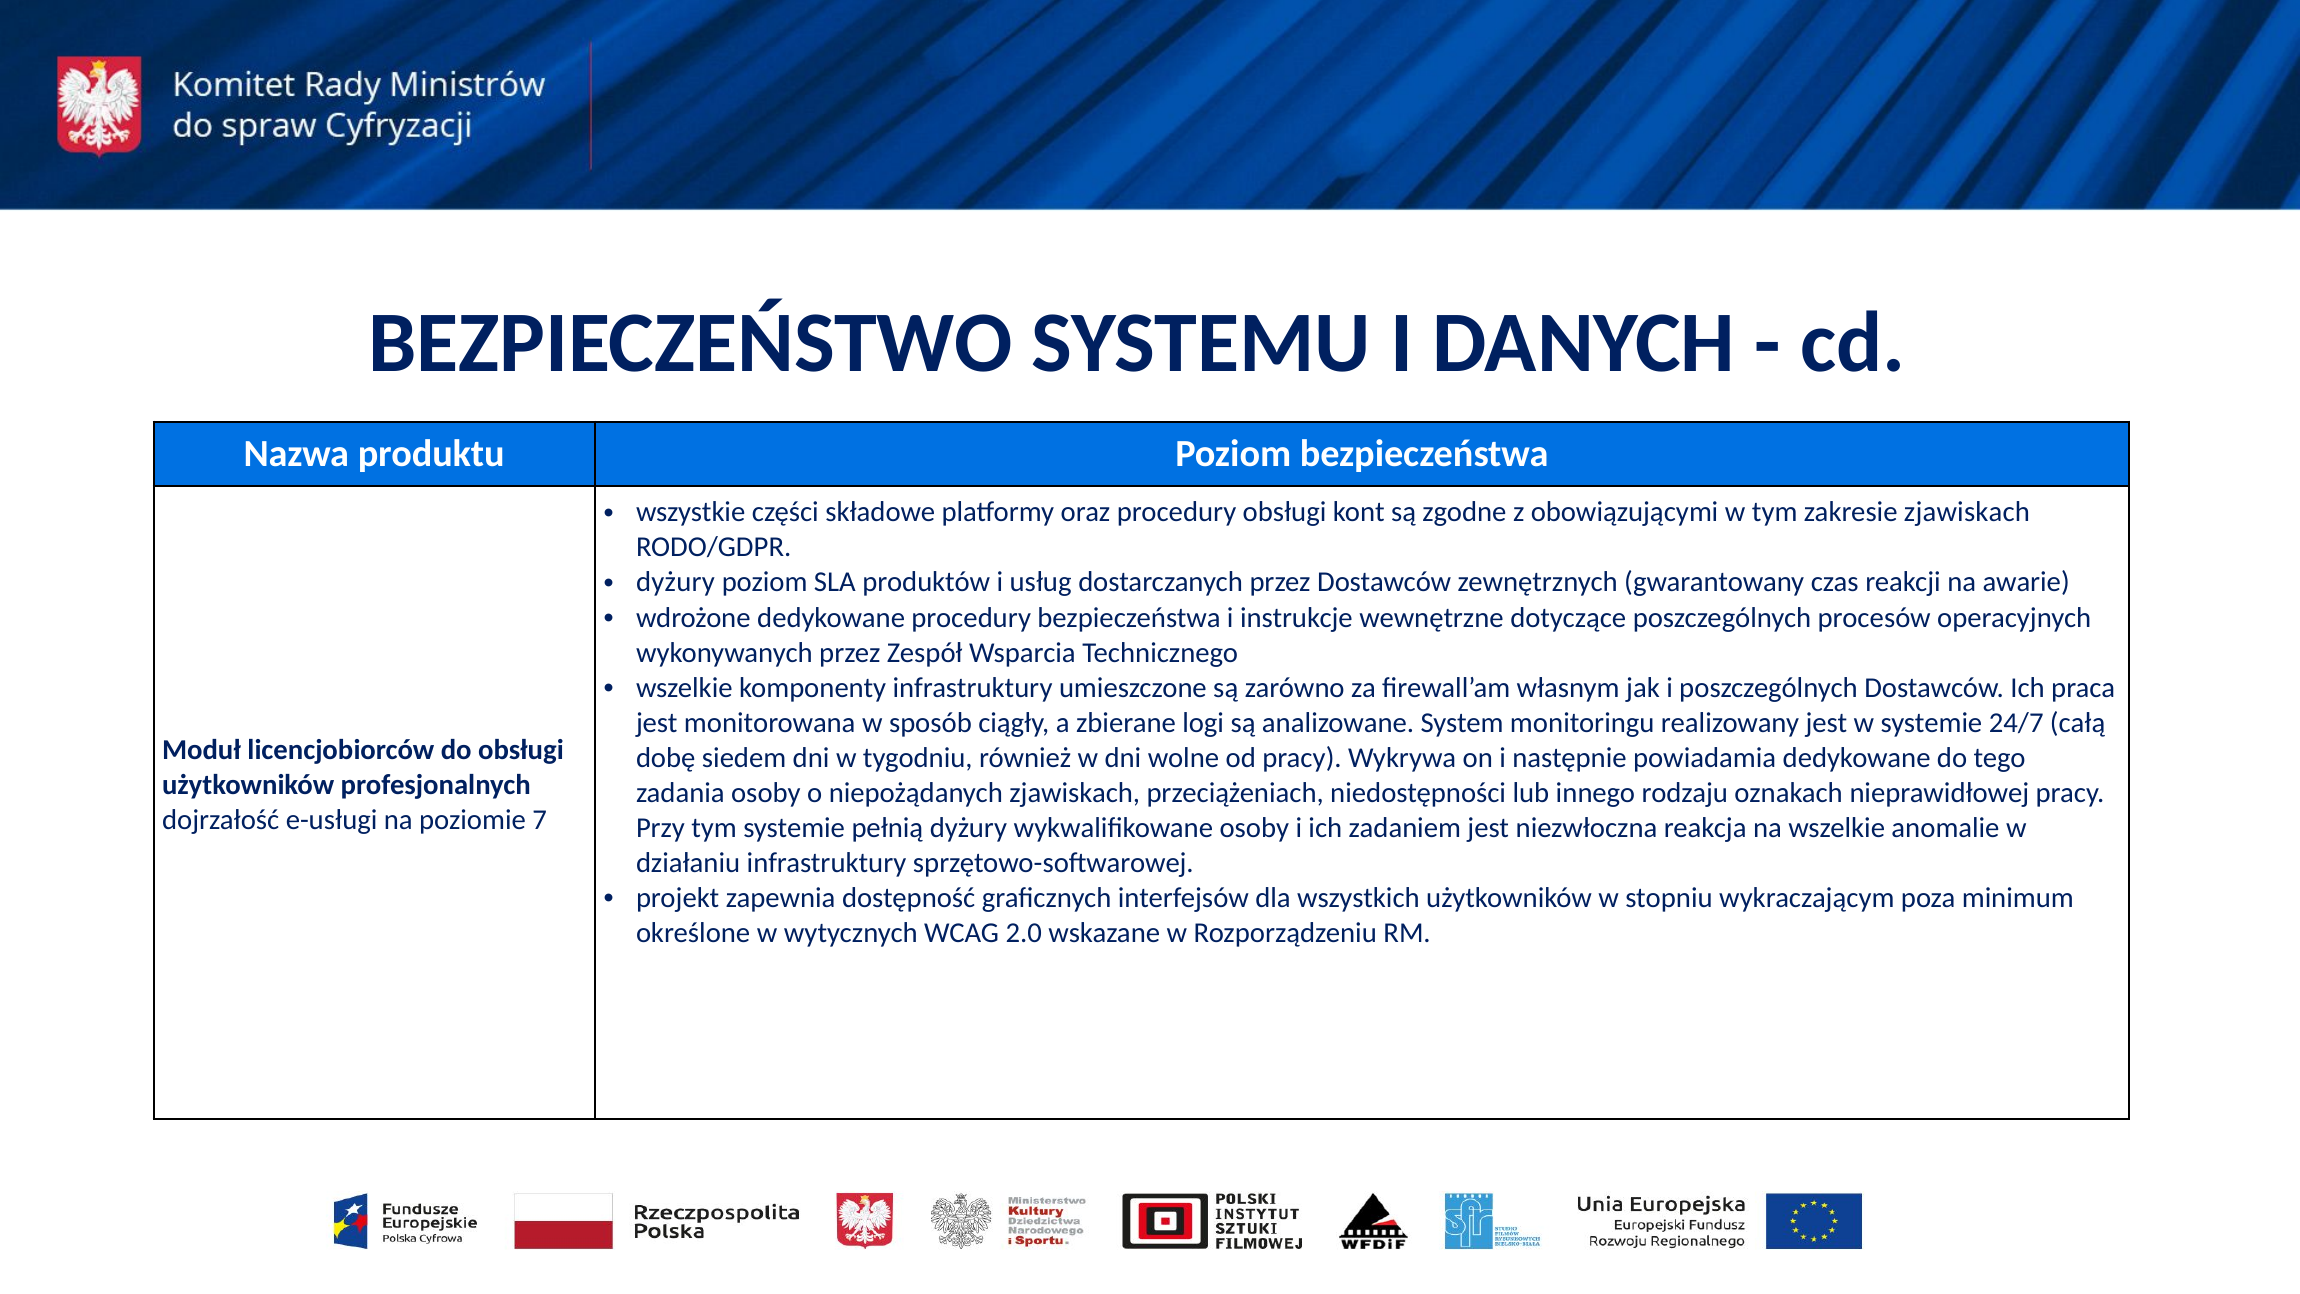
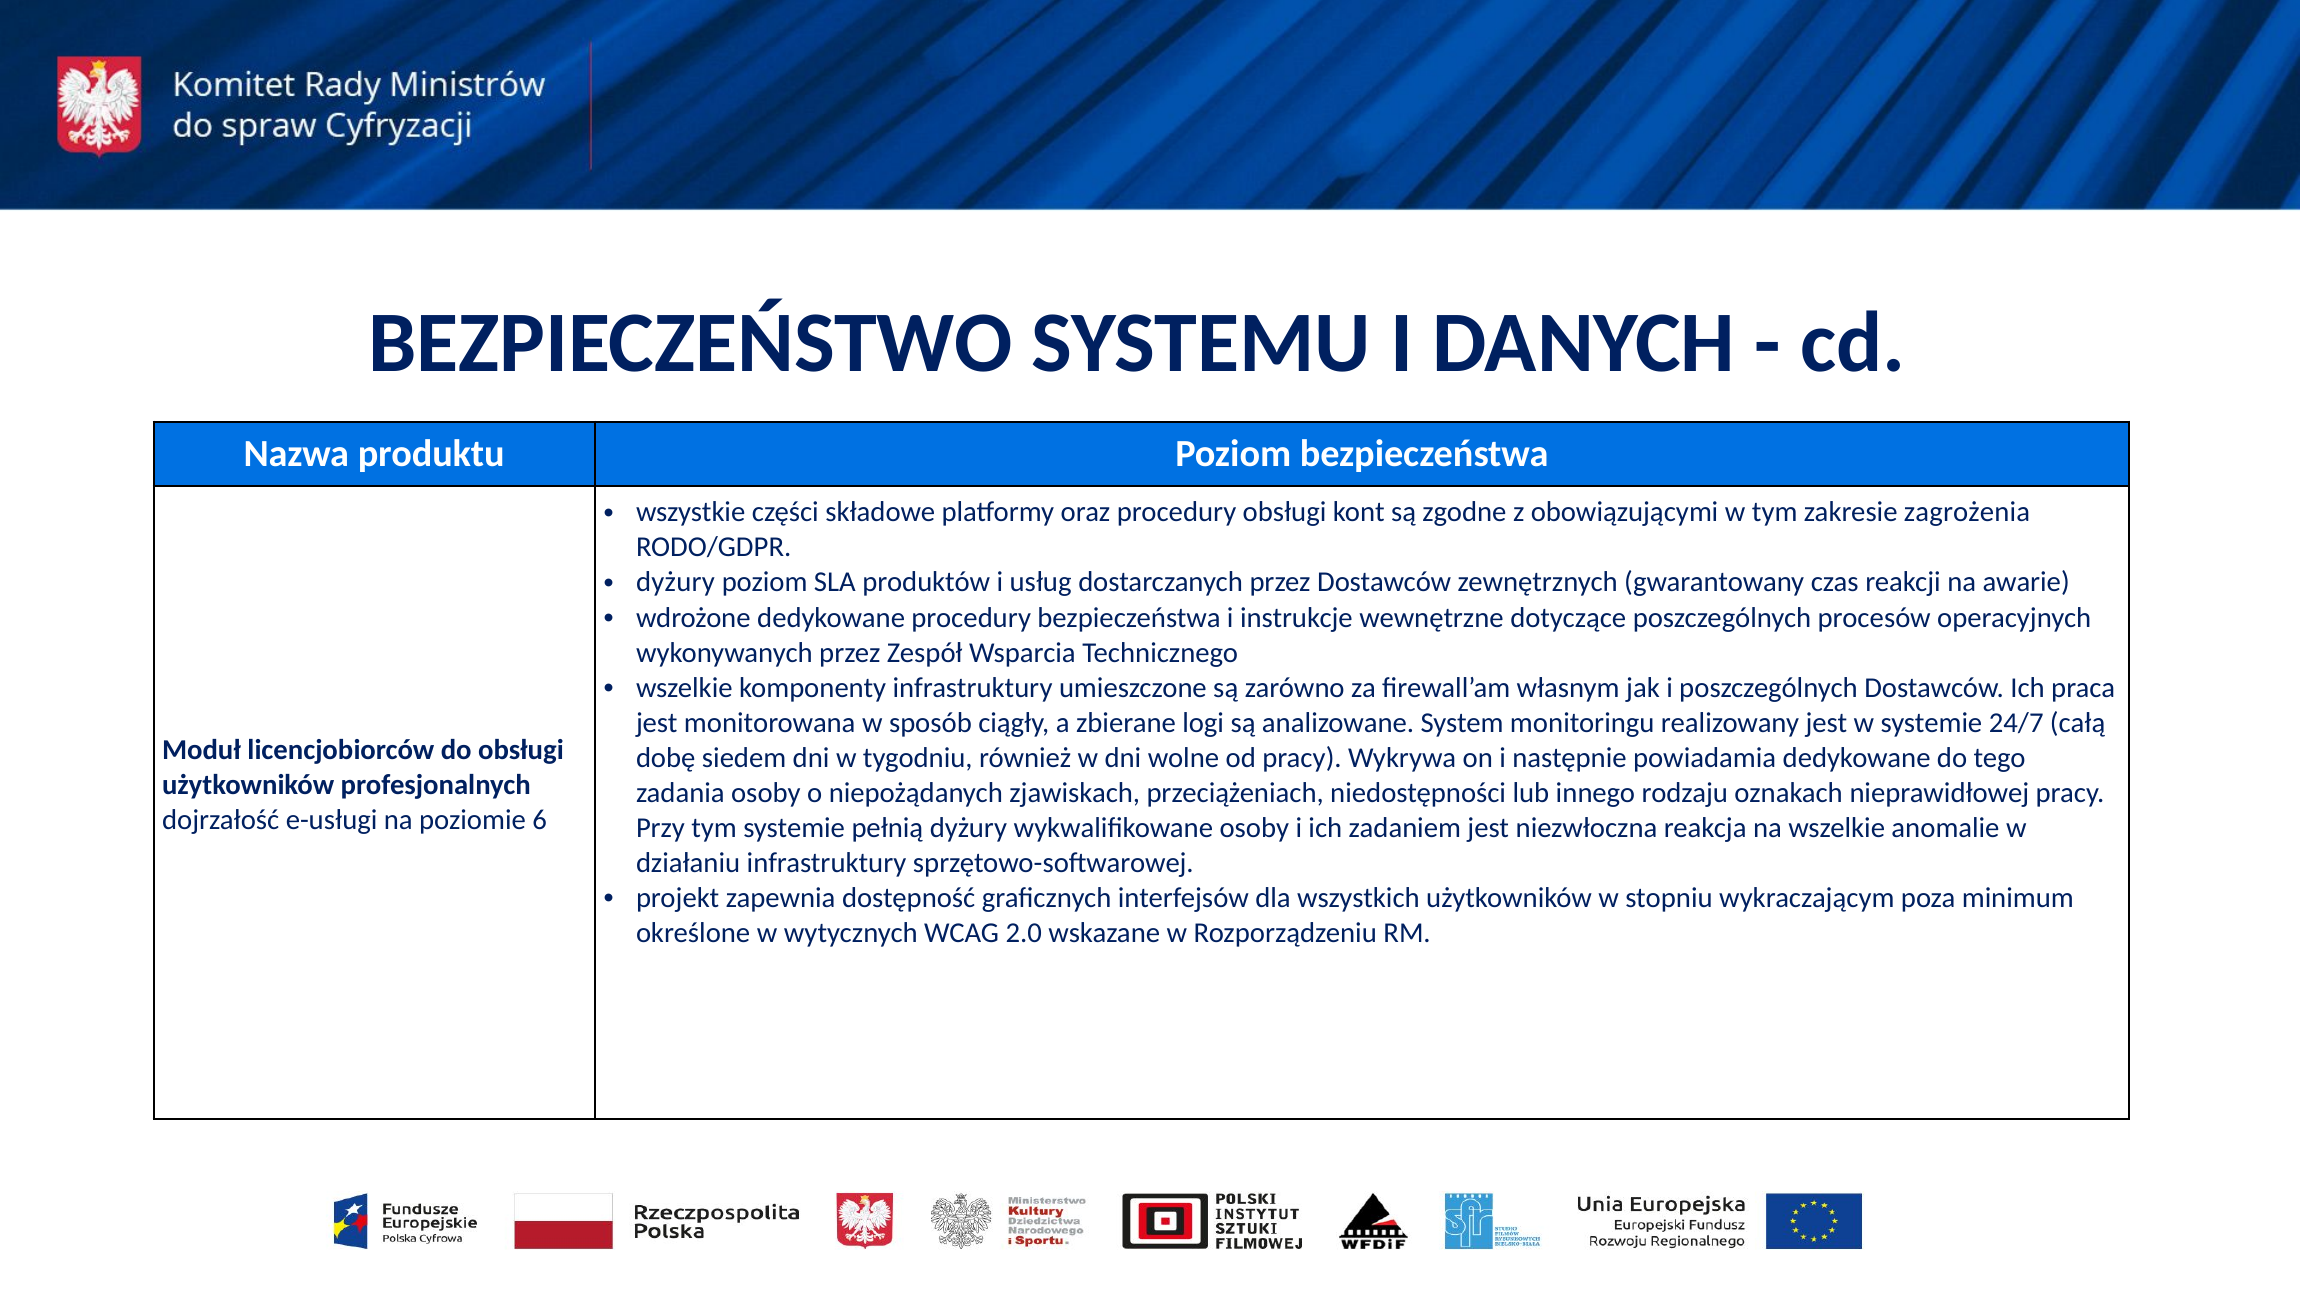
zakresie zjawiskach: zjawiskach -> zagrożenia
7: 7 -> 6
